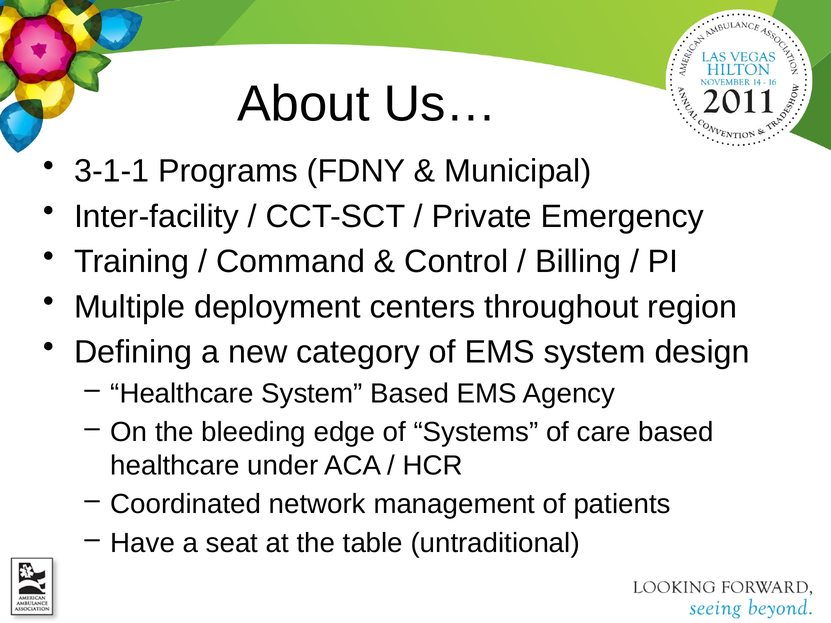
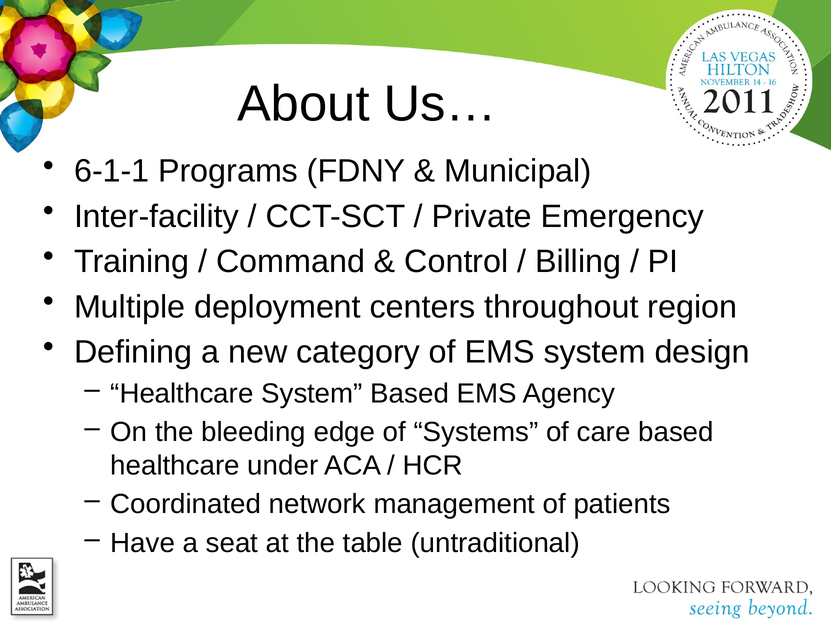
3-1-1: 3-1-1 -> 6-1-1
